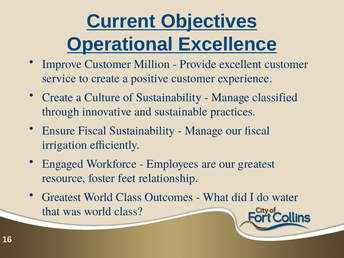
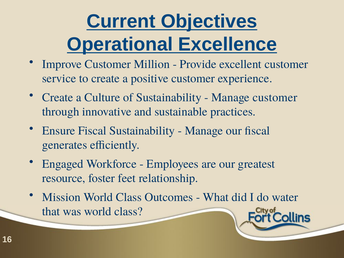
Manage classified: classified -> customer
irrigation: irrigation -> generates
Greatest at (61, 197): Greatest -> Mission
